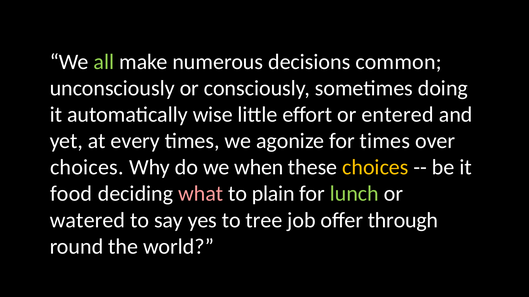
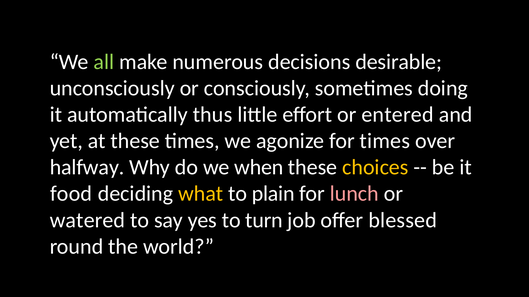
common: common -> desirable
wise: wise -> thus
at every: every -> these
choices at (87, 168): choices -> halfway
what colour: pink -> yellow
lunch colour: light green -> pink
tree: tree -> turn
through: through -> blessed
